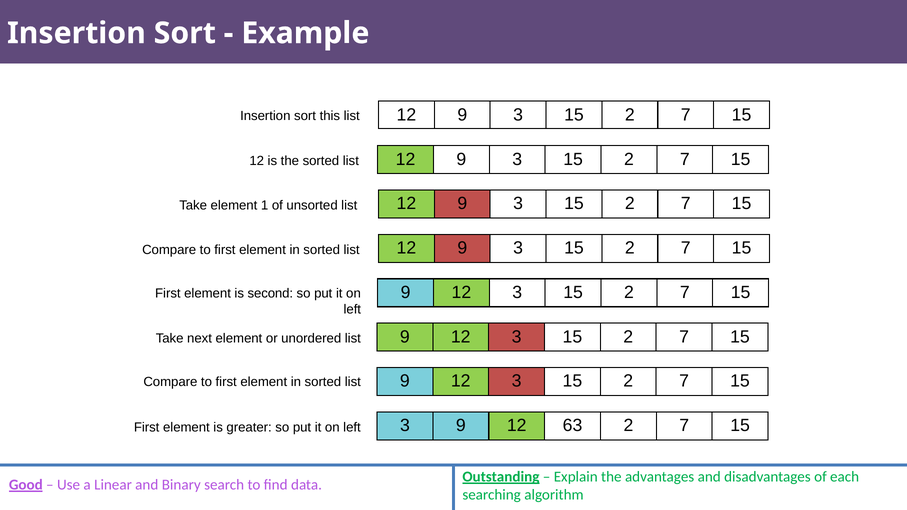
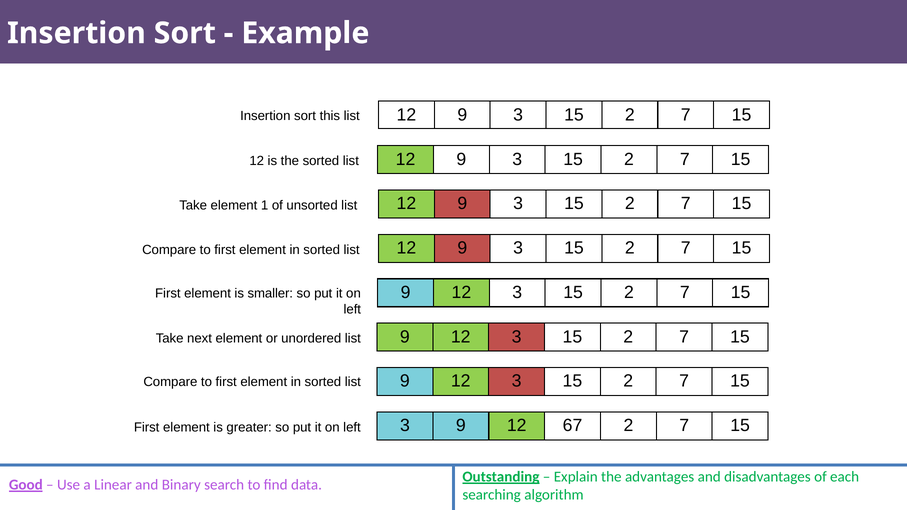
second: second -> smaller
63: 63 -> 67
